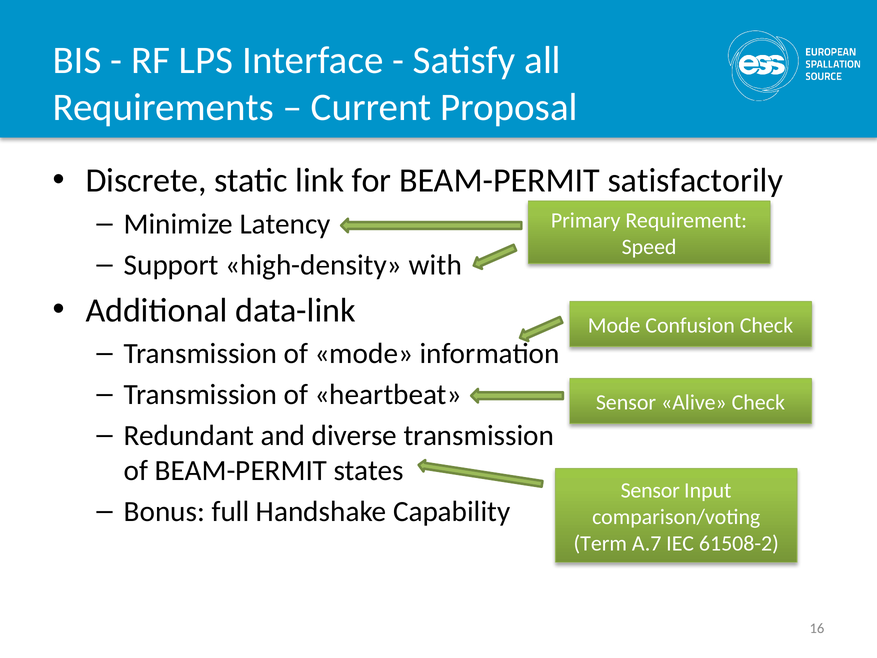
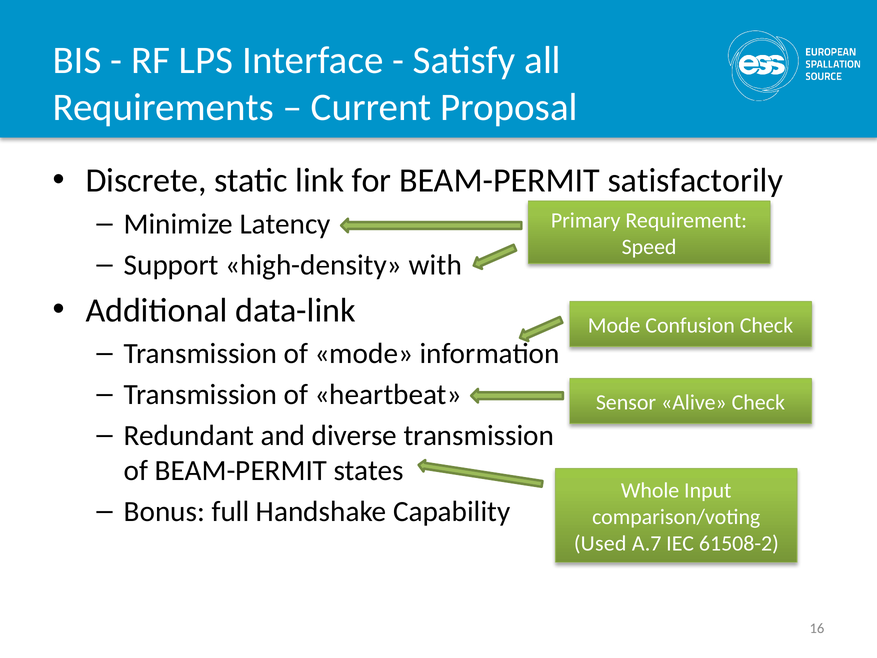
Sensor at (650, 490): Sensor -> Whole
Term: Term -> Used
